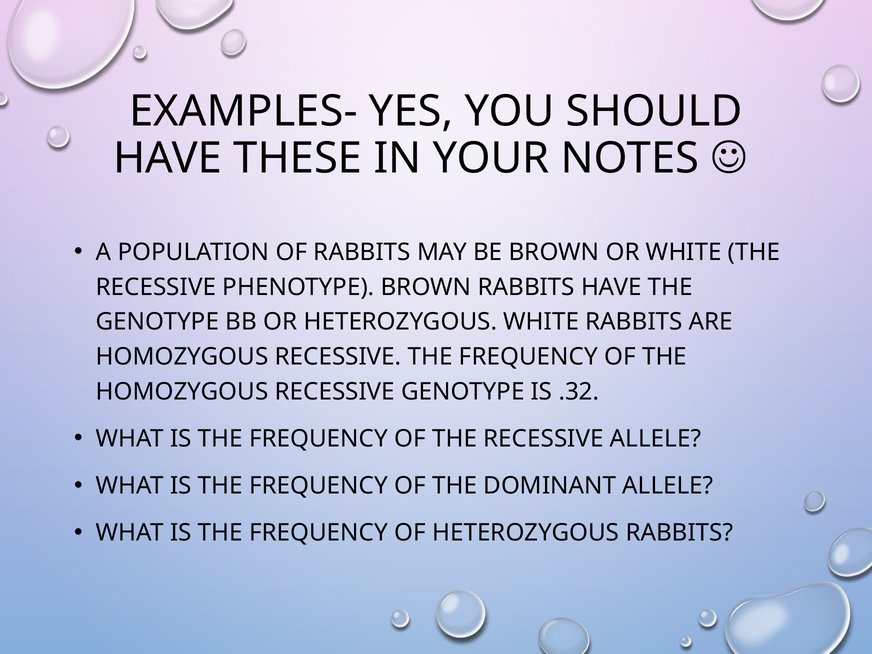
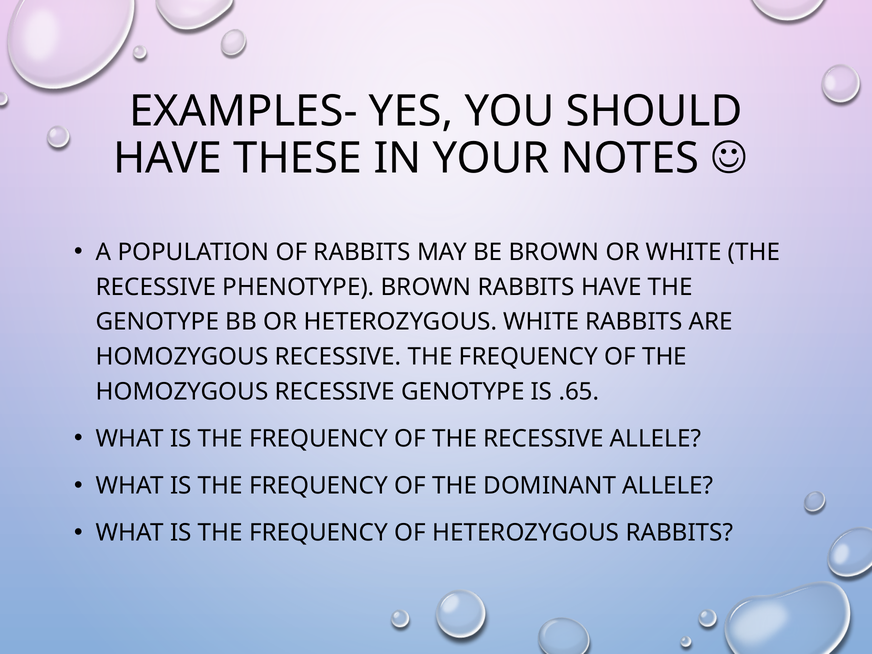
.32: .32 -> .65
